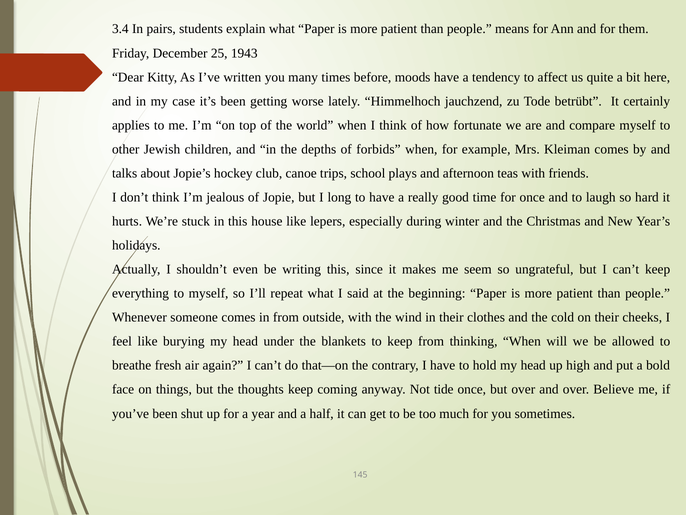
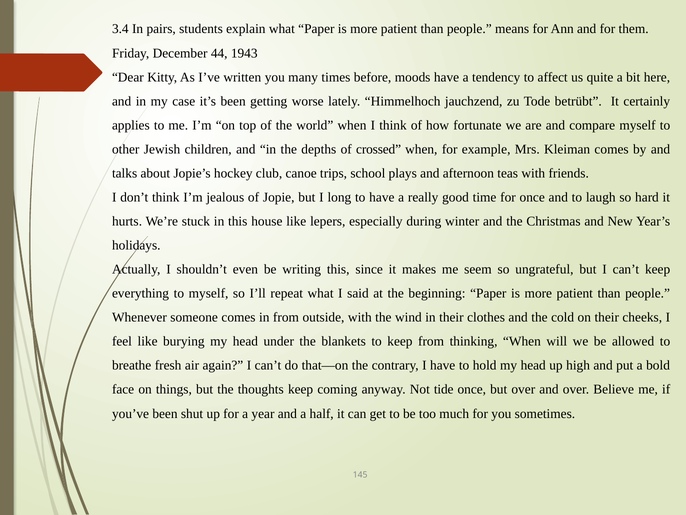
25: 25 -> 44
forbids: forbids -> crossed
